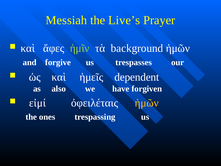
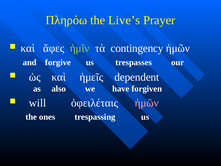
Messiah: Messiah -> Πληρόω
background: background -> contingency
εἰμί: εἰμί -> will
ἡμῶν at (147, 103) colour: yellow -> pink
